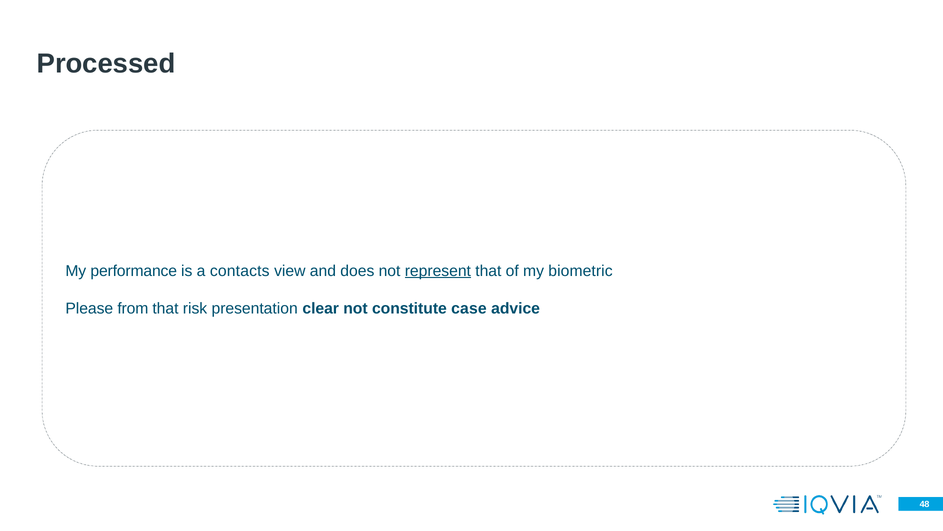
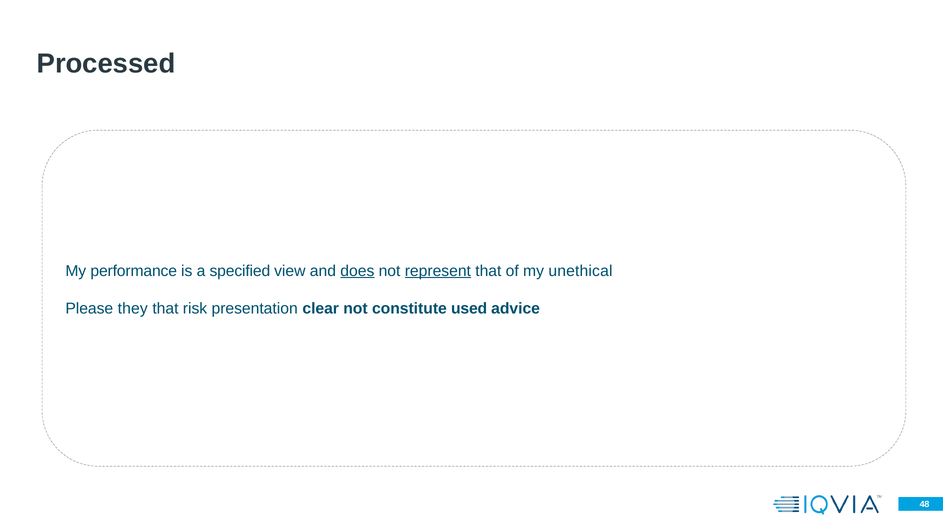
contacts: contacts -> specified
does underline: none -> present
biometric: biometric -> unethical
from: from -> they
case: case -> used
